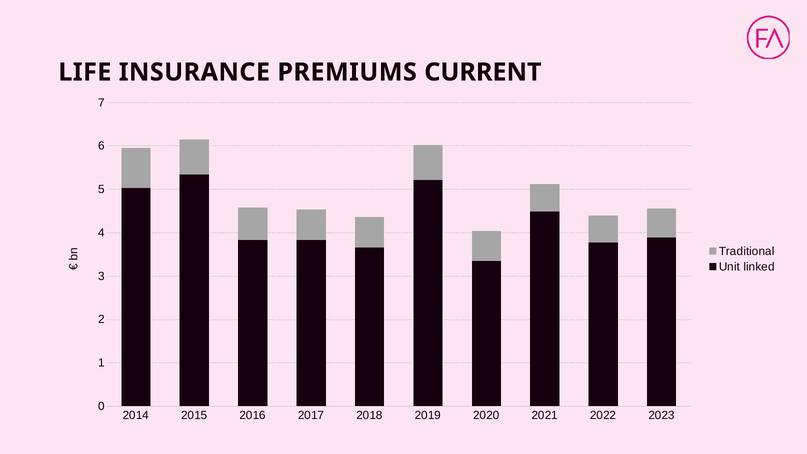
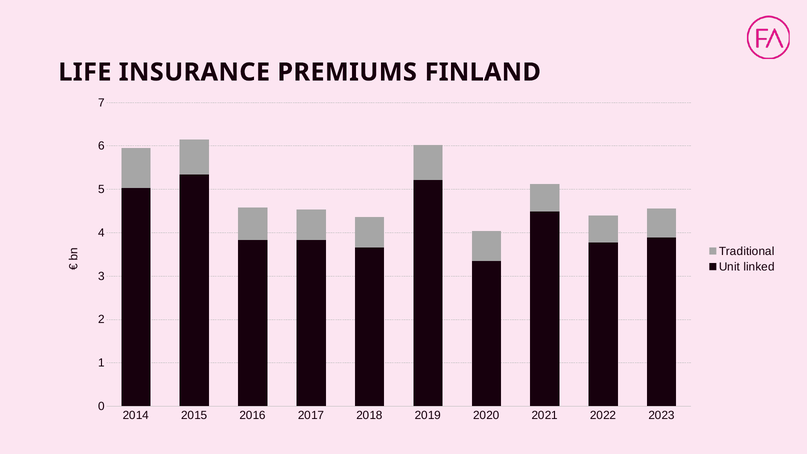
CURRENT: CURRENT -> FINLAND
